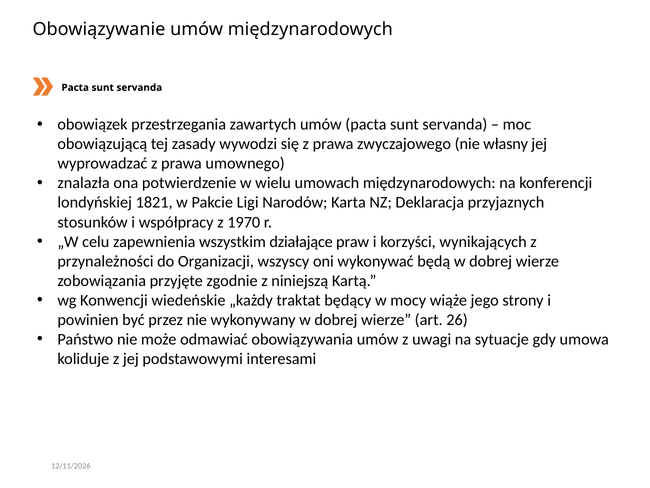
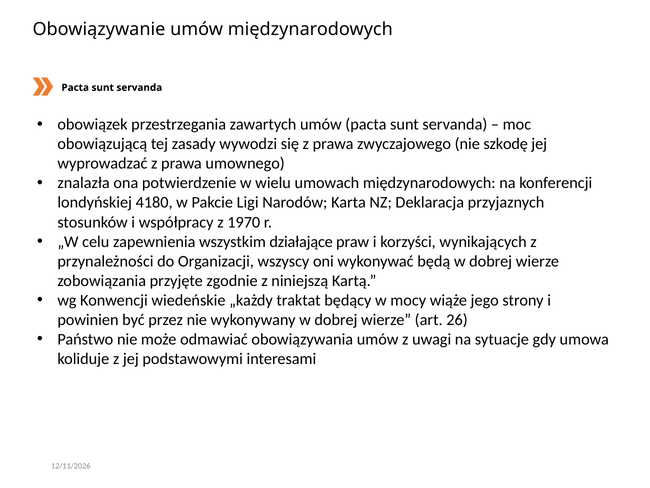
własny: własny -> szkodę
1821: 1821 -> 4180
